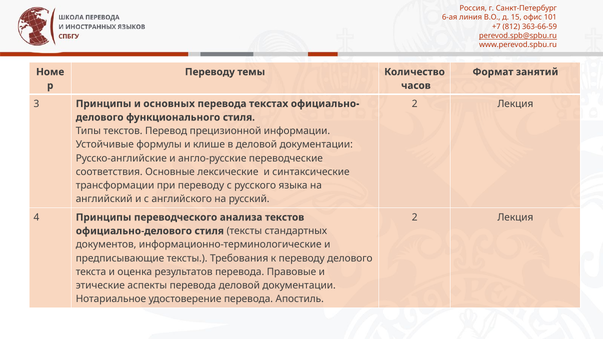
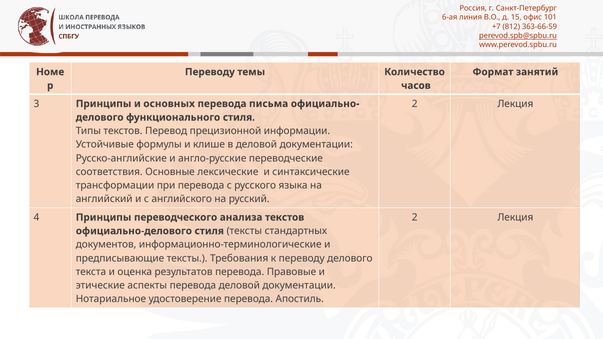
текстах: текстах -> письма
при переводу: переводу -> перевода
